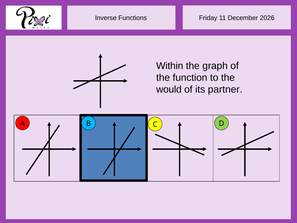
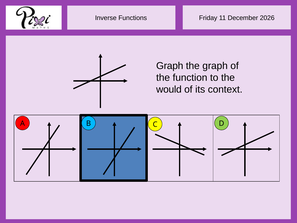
Within at (170, 66): Within -> Graph
partner: partner -> context
